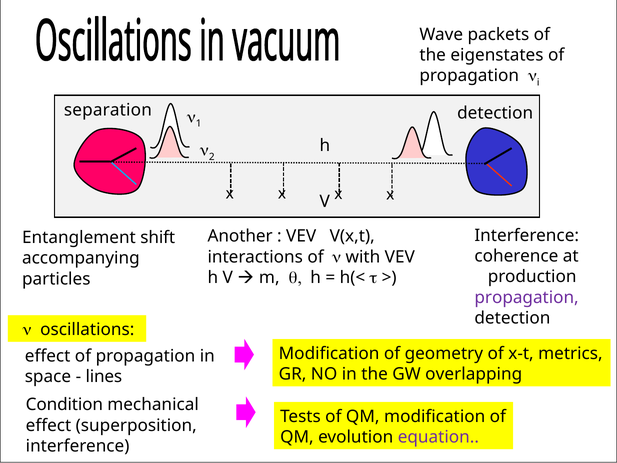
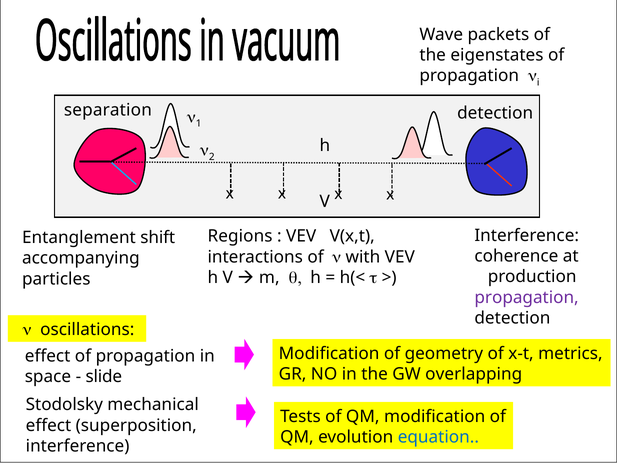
Another: Another -> Regions
lines: lines -> slide
Condition: Condition -> Stodolsky
equation colour: purple -> blue
